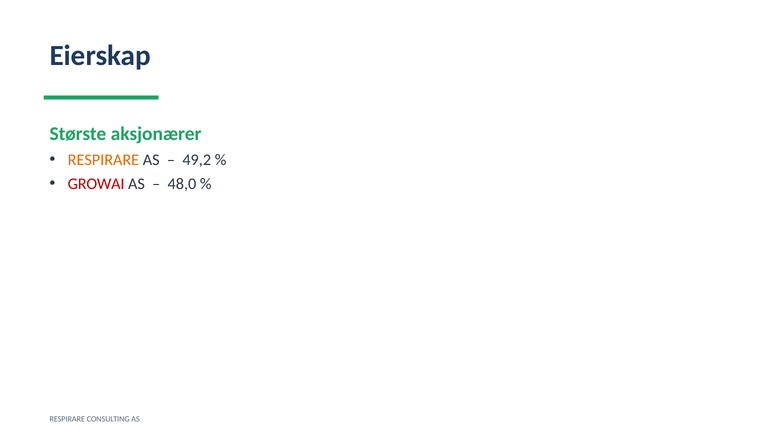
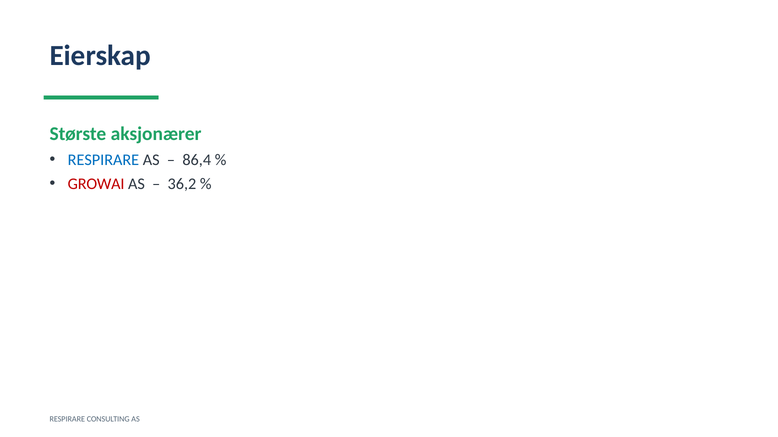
RESPIRARE at (103, 160) colour: orange -> blue
49,2: 49,2 -> 86,4
48,0: 48,0 -> 36,2
